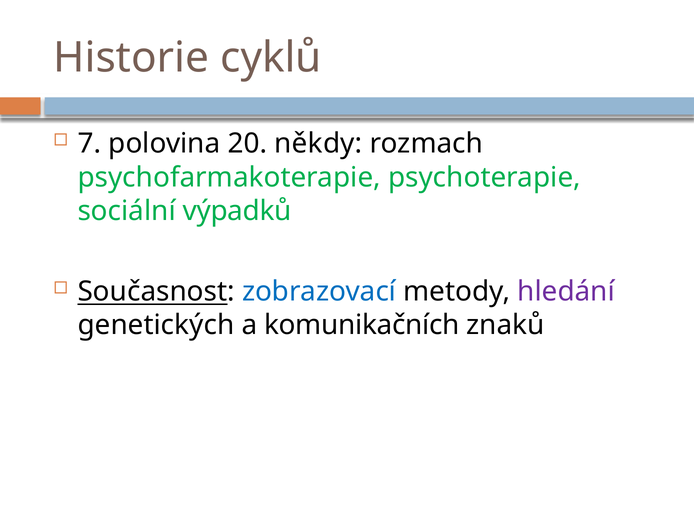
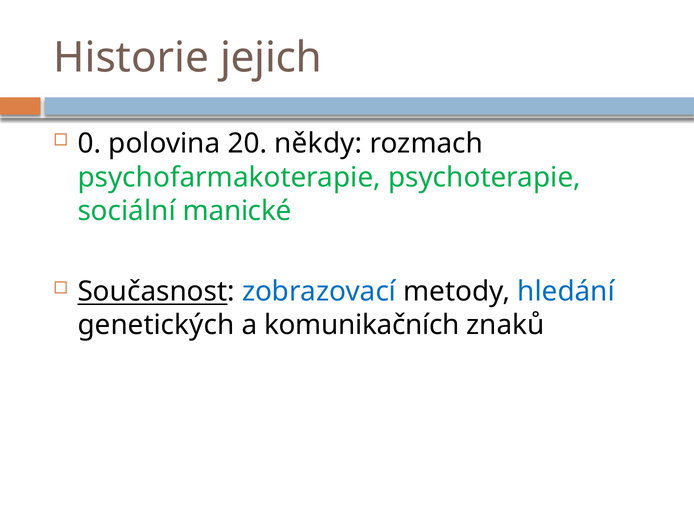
cyklů: cyklů -> jejich
7: 7 -> 0
výpadků: výpadků -> manické
hledání colour: purple -> blue
